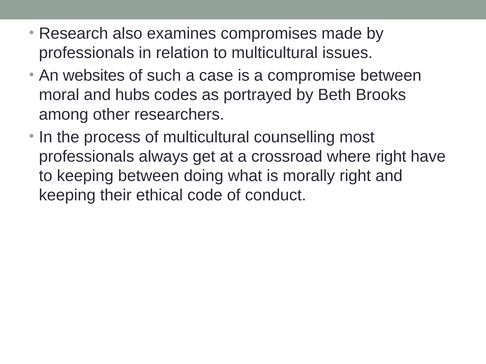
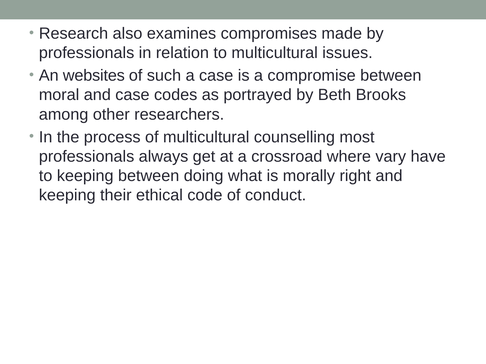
and hubs: hubs -> case
where right: right -> vary
